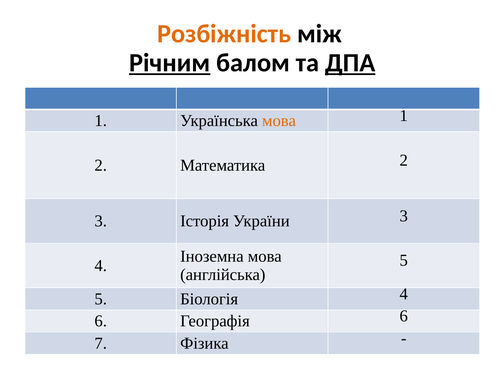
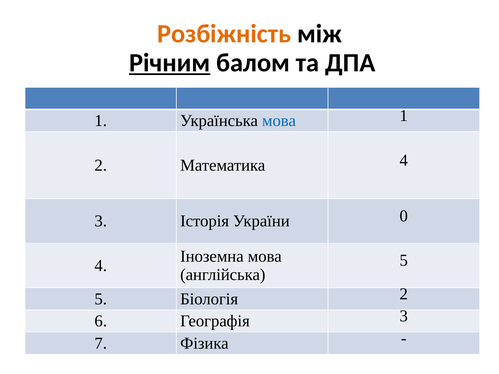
ДПА underline: present -> none
мова at (279, 121) colour: orange -> blue
Математика 2: 2 -> 4
України 3: 3 -> 0
Біологія 4: 4 -> 2
Географія 6: 6 -> 3
